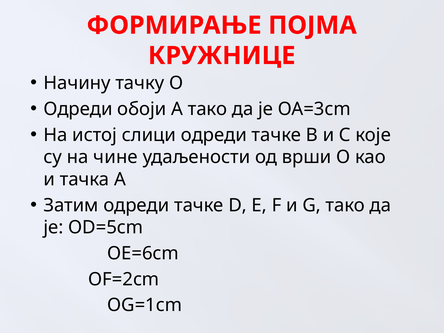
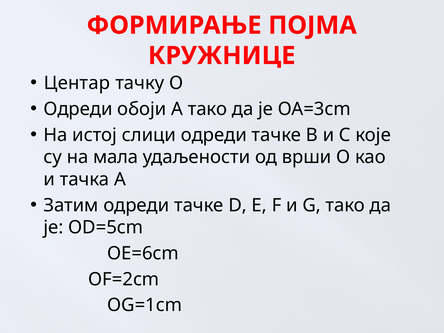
Начину: Начину -> Центар
чине: чине -> мала
